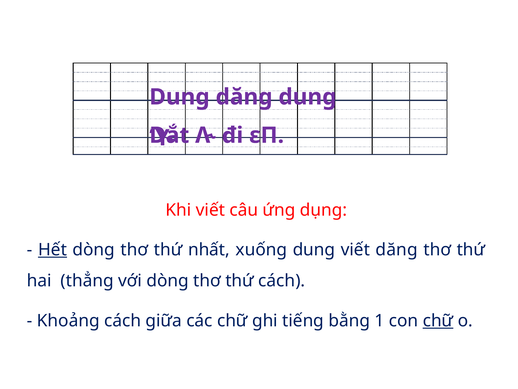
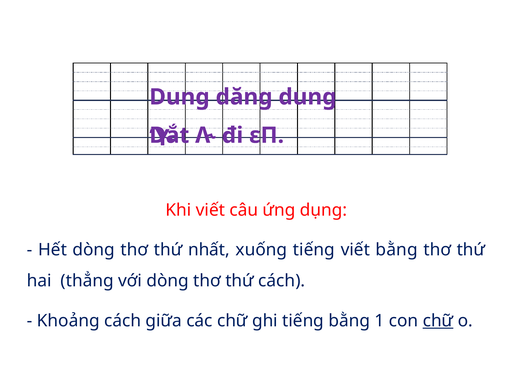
Hết underline: present -> none
xuống dung: dung -> tiếng
viết dăng: dăng -> bằng
